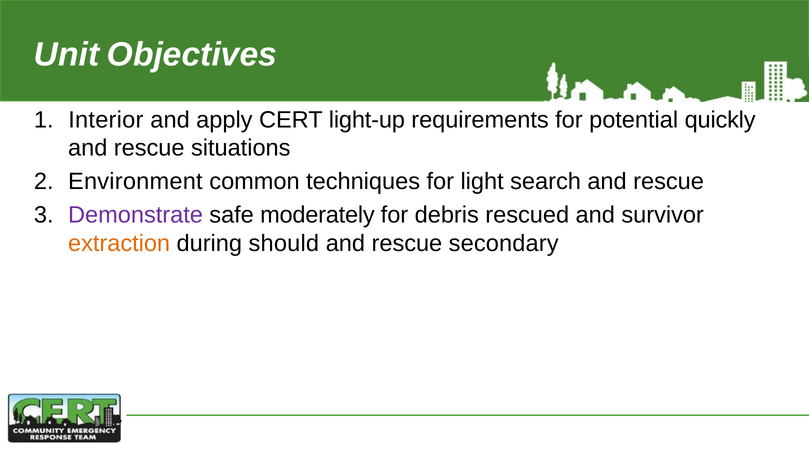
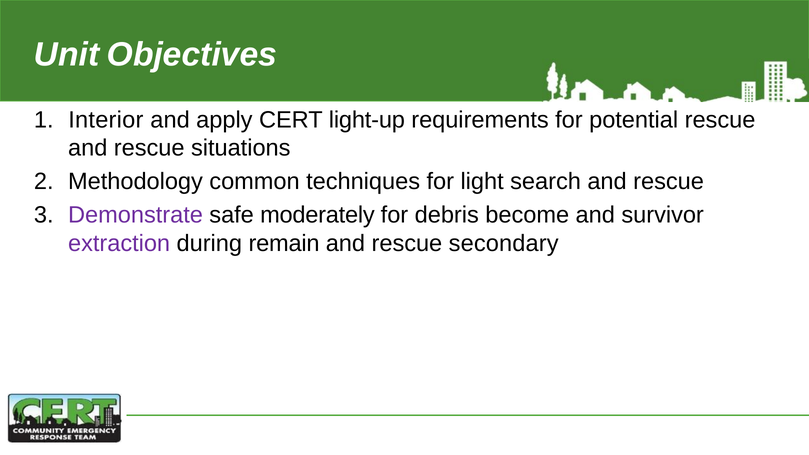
potential quickly: quickly -> rescue
Environment: Environment -> Methodology
rescued: rescued -> become
extraction colour: orange -> purple
should: should -> remain
